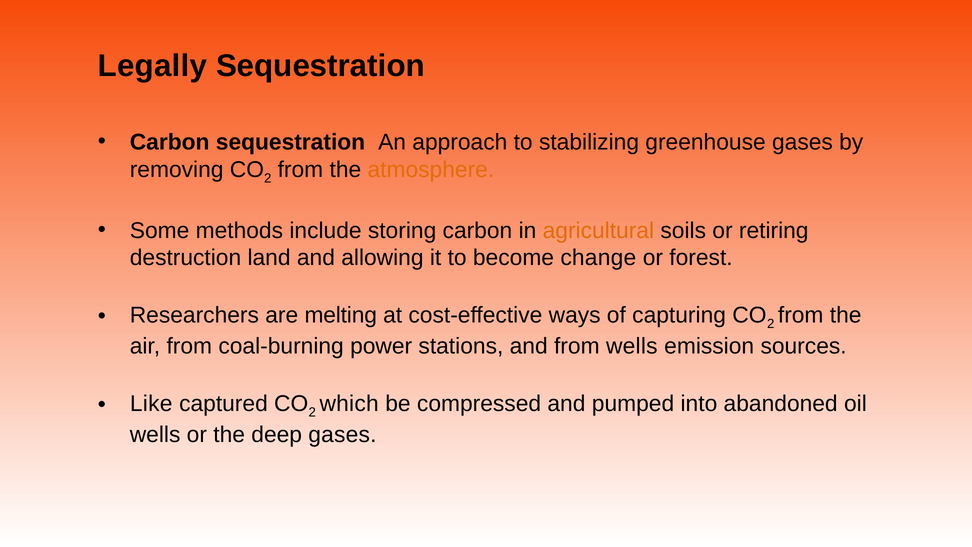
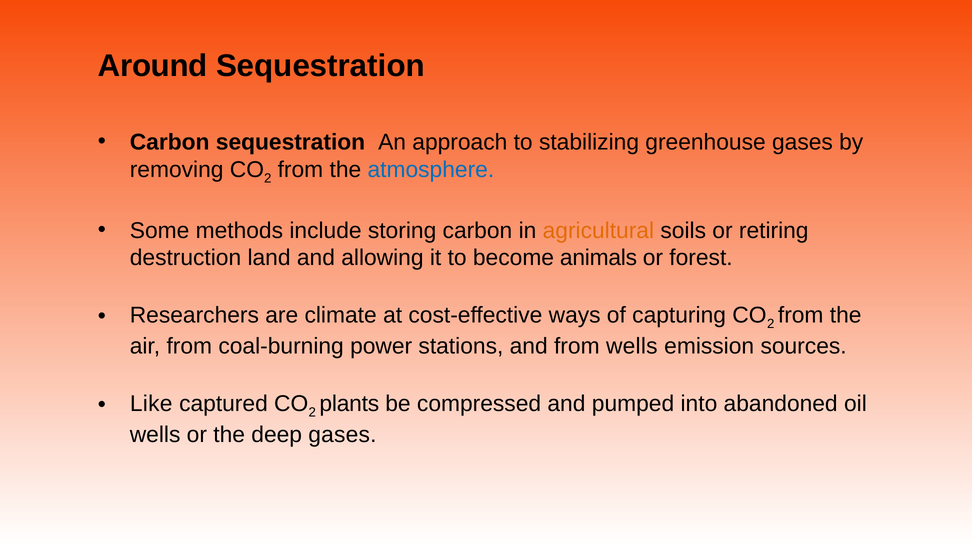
Legally: Legally -> Around
atmosphere colour: orange -> blue
change: change -> animals
melting: melting -> climate
which: which -> plants
